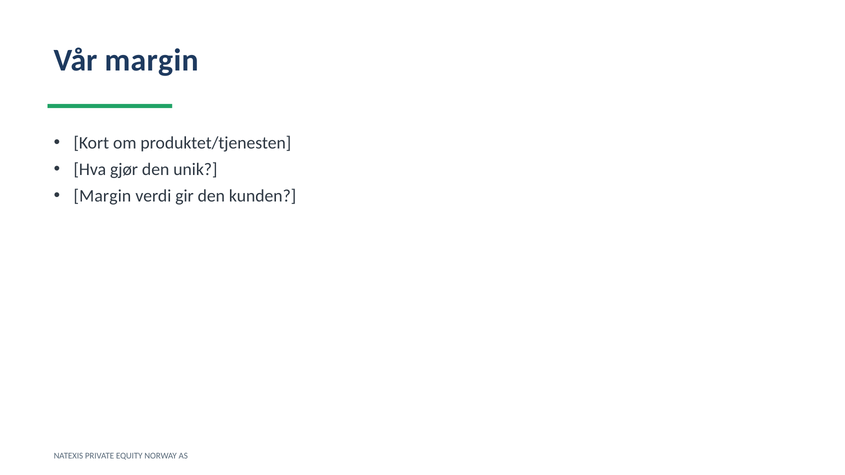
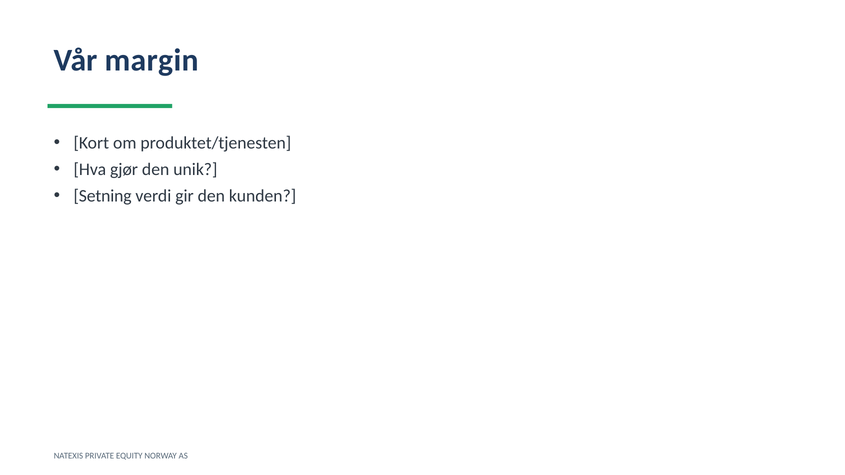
Margin at (102, 196): Margin -> Setning
